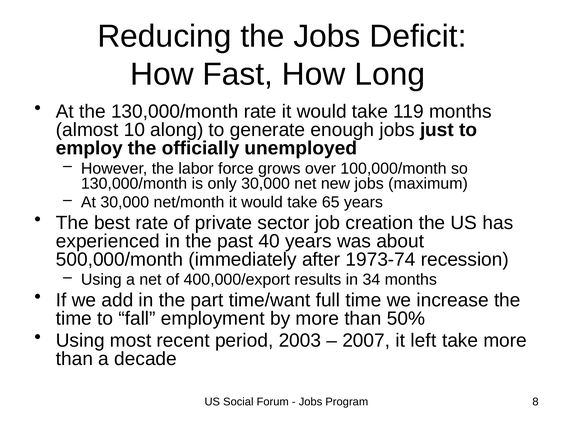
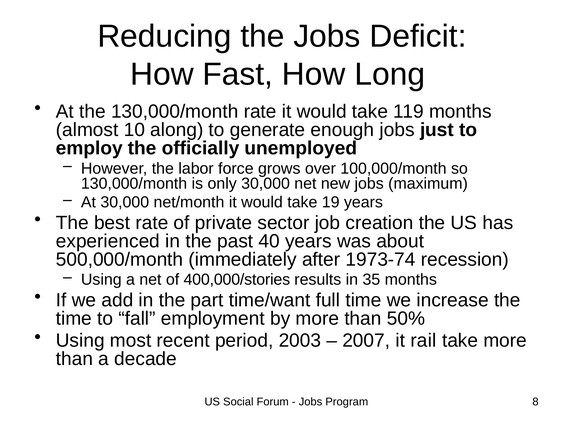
65: 65 -> 19
400,000/export: 400,000/export -> 400,000/stories
34: 34 -> 35
left: left -> rail
